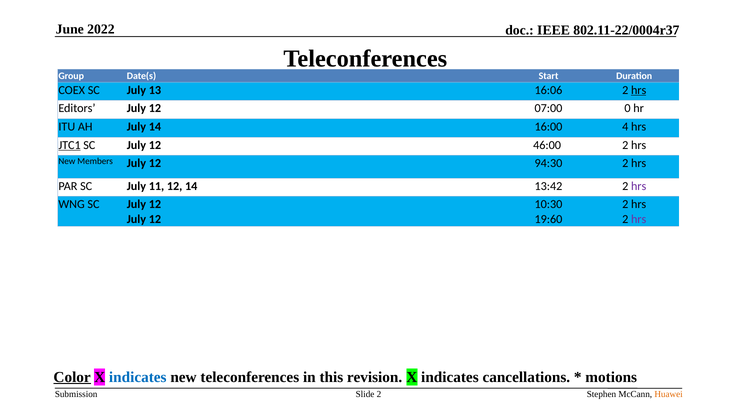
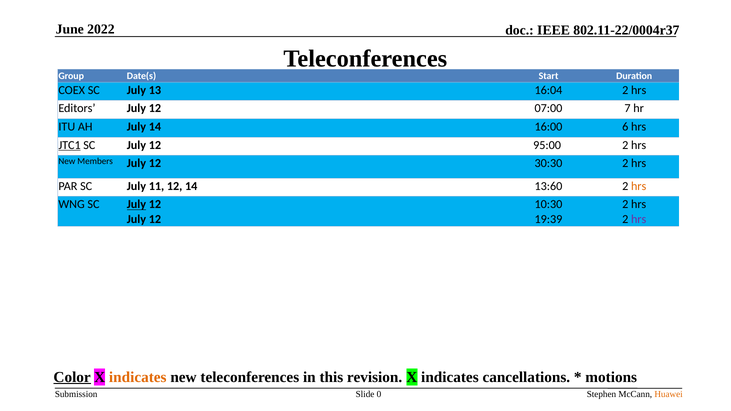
16:06: 16:06 -> 16:04
hrs at (639, 90) underline: present -> none
0: 0 -> 7
4: 4 -> 6
46:00: 46:00 -> 95:00
94:30: 94:30 -> 30:30
13:42: 13:42 -> 13:60
hrs at (639, 186) colour: purple -> orange
July at (136, 205) underline: none -> present
19:60: 19:60 -> 19:39
indicates at (138, 377) colour: blue -> orange
Slide 2: 2 -> 0
